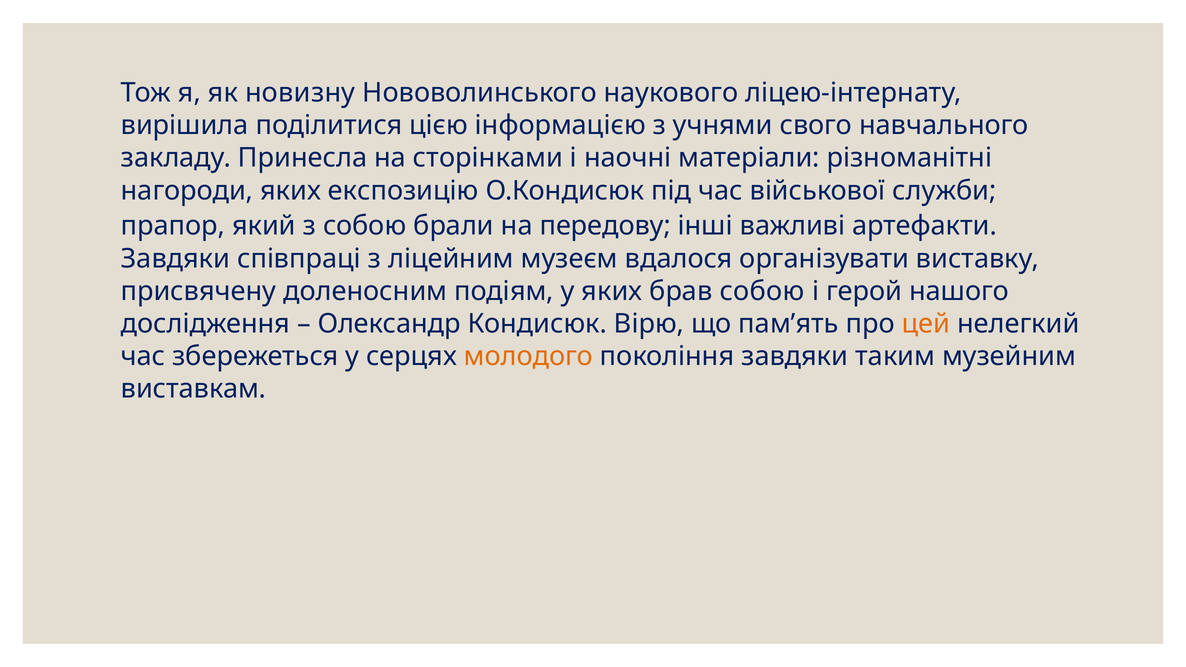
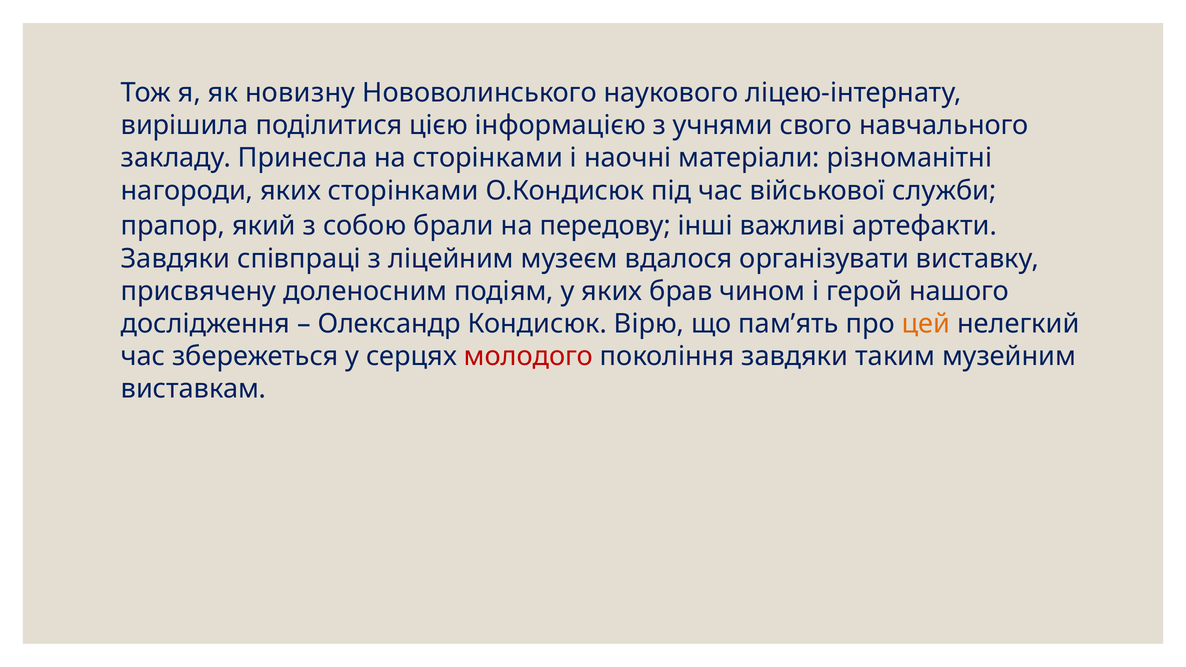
яких експозицію: експозицію -> сторінками
брав собою: собою -> чином
молодого colour: orange -> red
